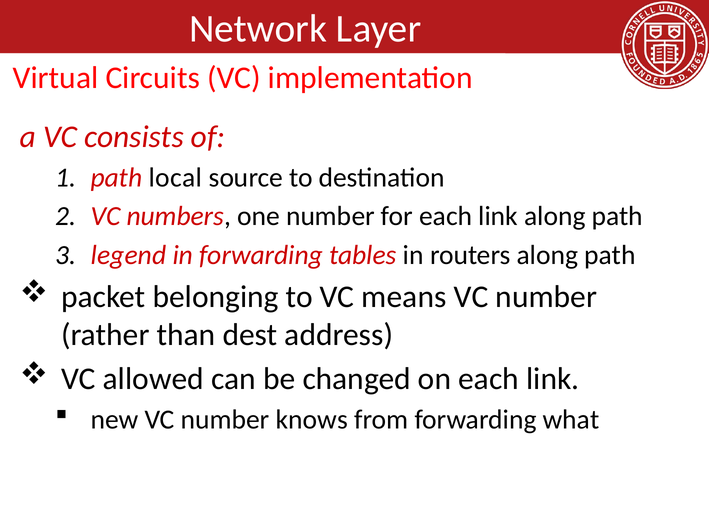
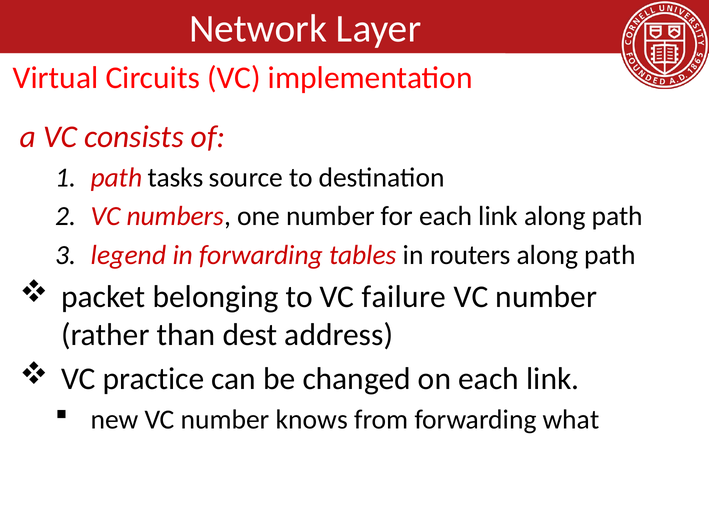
local: local -> tasks
means: means -> failure
allowed: allowed -> practice
